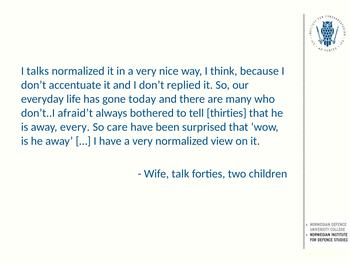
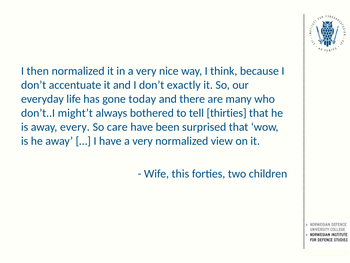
talks: talks -> then
replied: replied -> exactly
afraid’t: afraid’t -> might’t
talk: talk -> this
